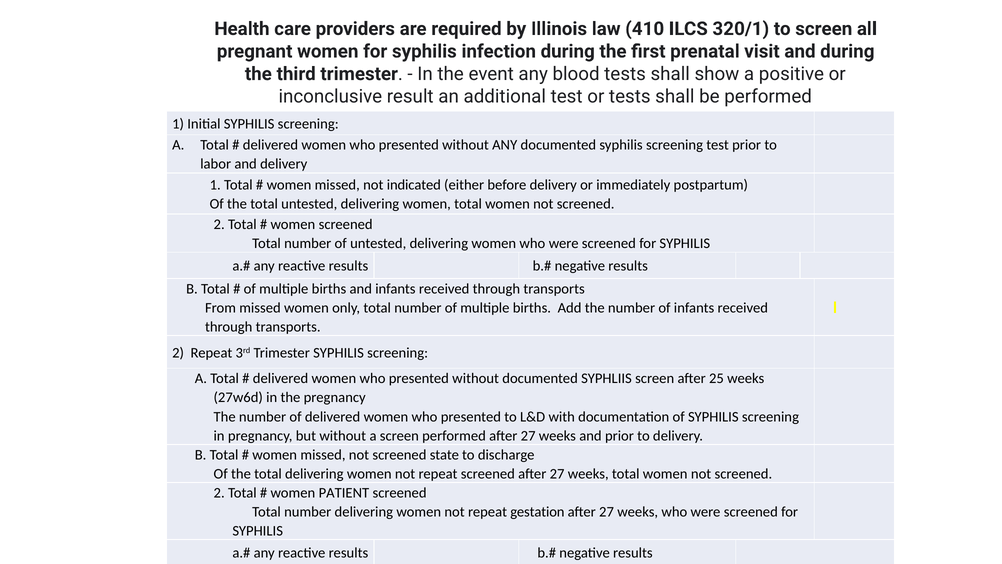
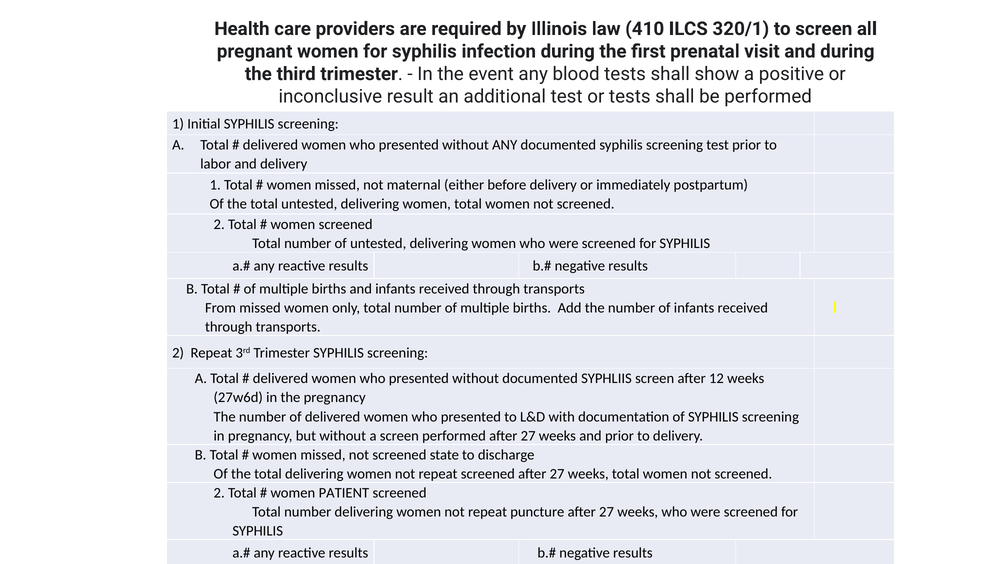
indicated: indicated -> maternal
25: 25 -> 12
gestation: gestation -> puncture
